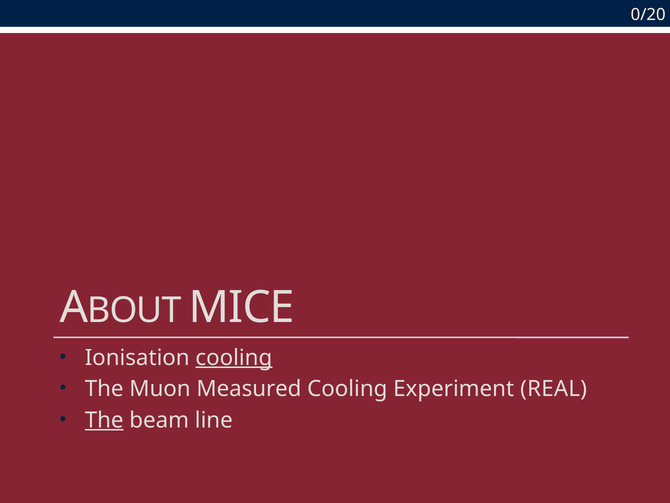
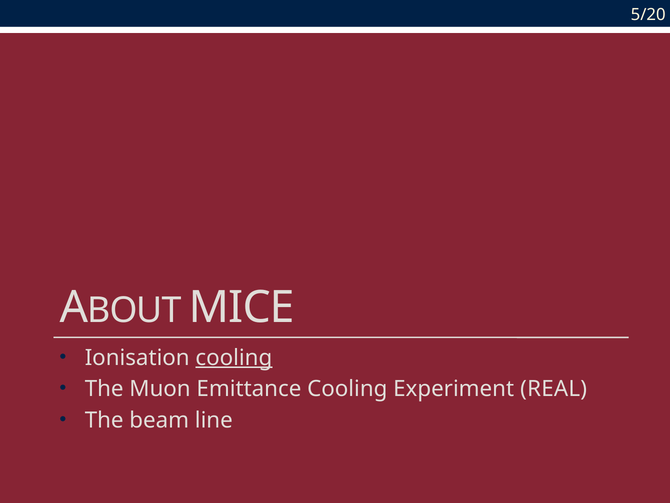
0/20: 0/20 -> 5/20
Measured: Measured -> Emittance
The at (104, 420) underline: present -> none
